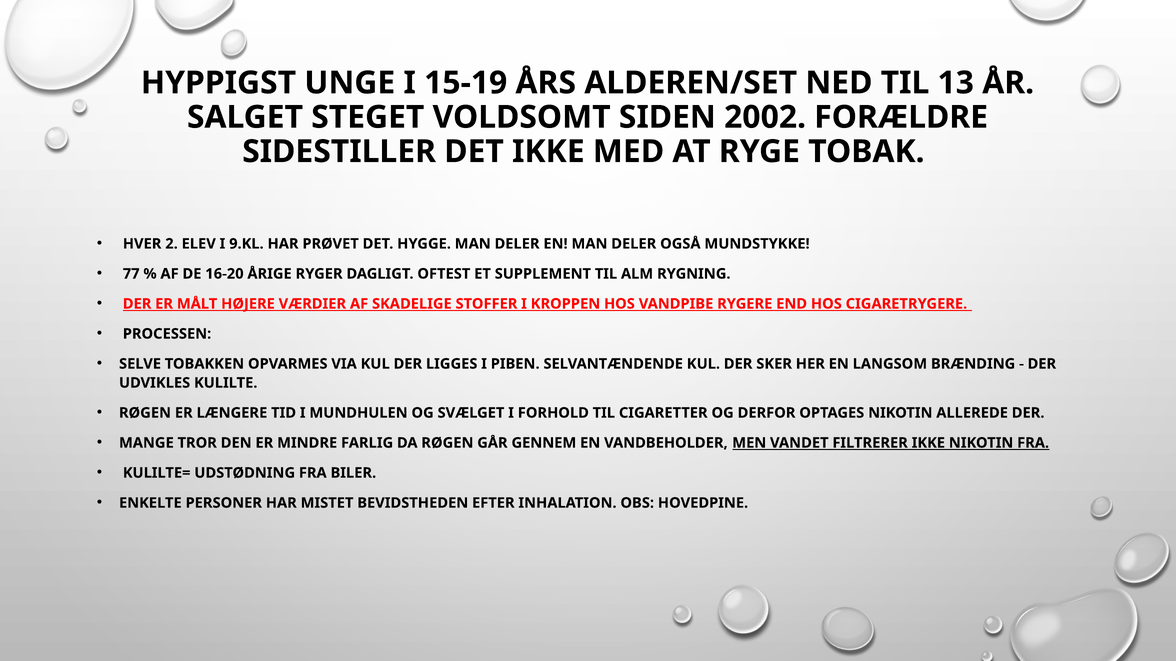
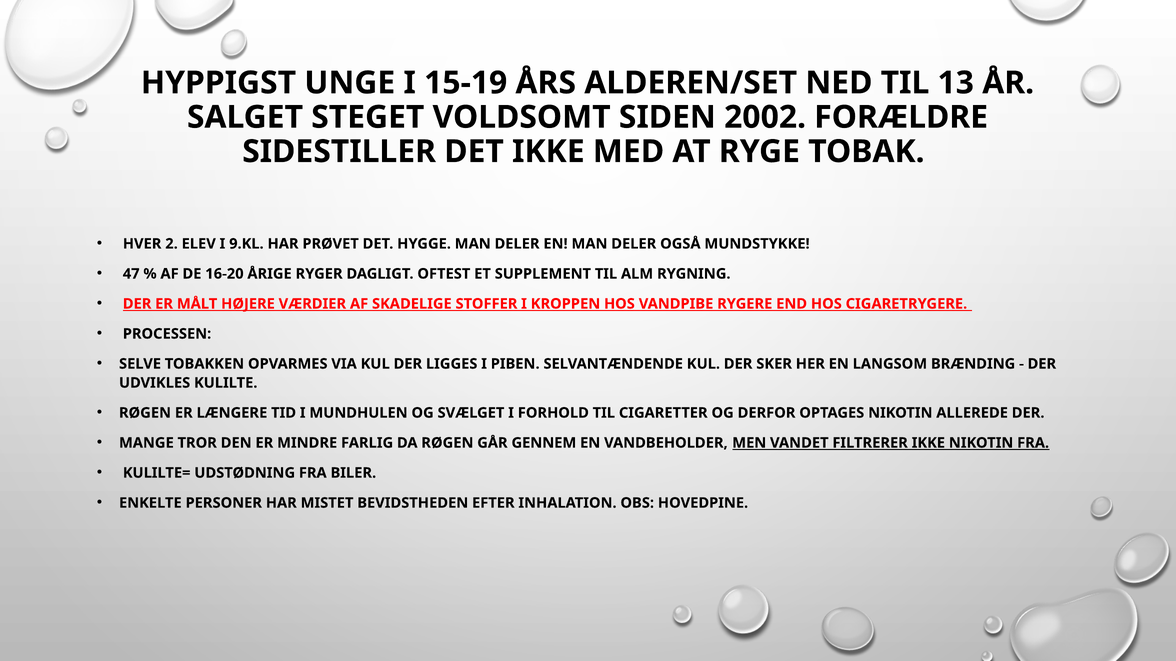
77: 77 -> 47
